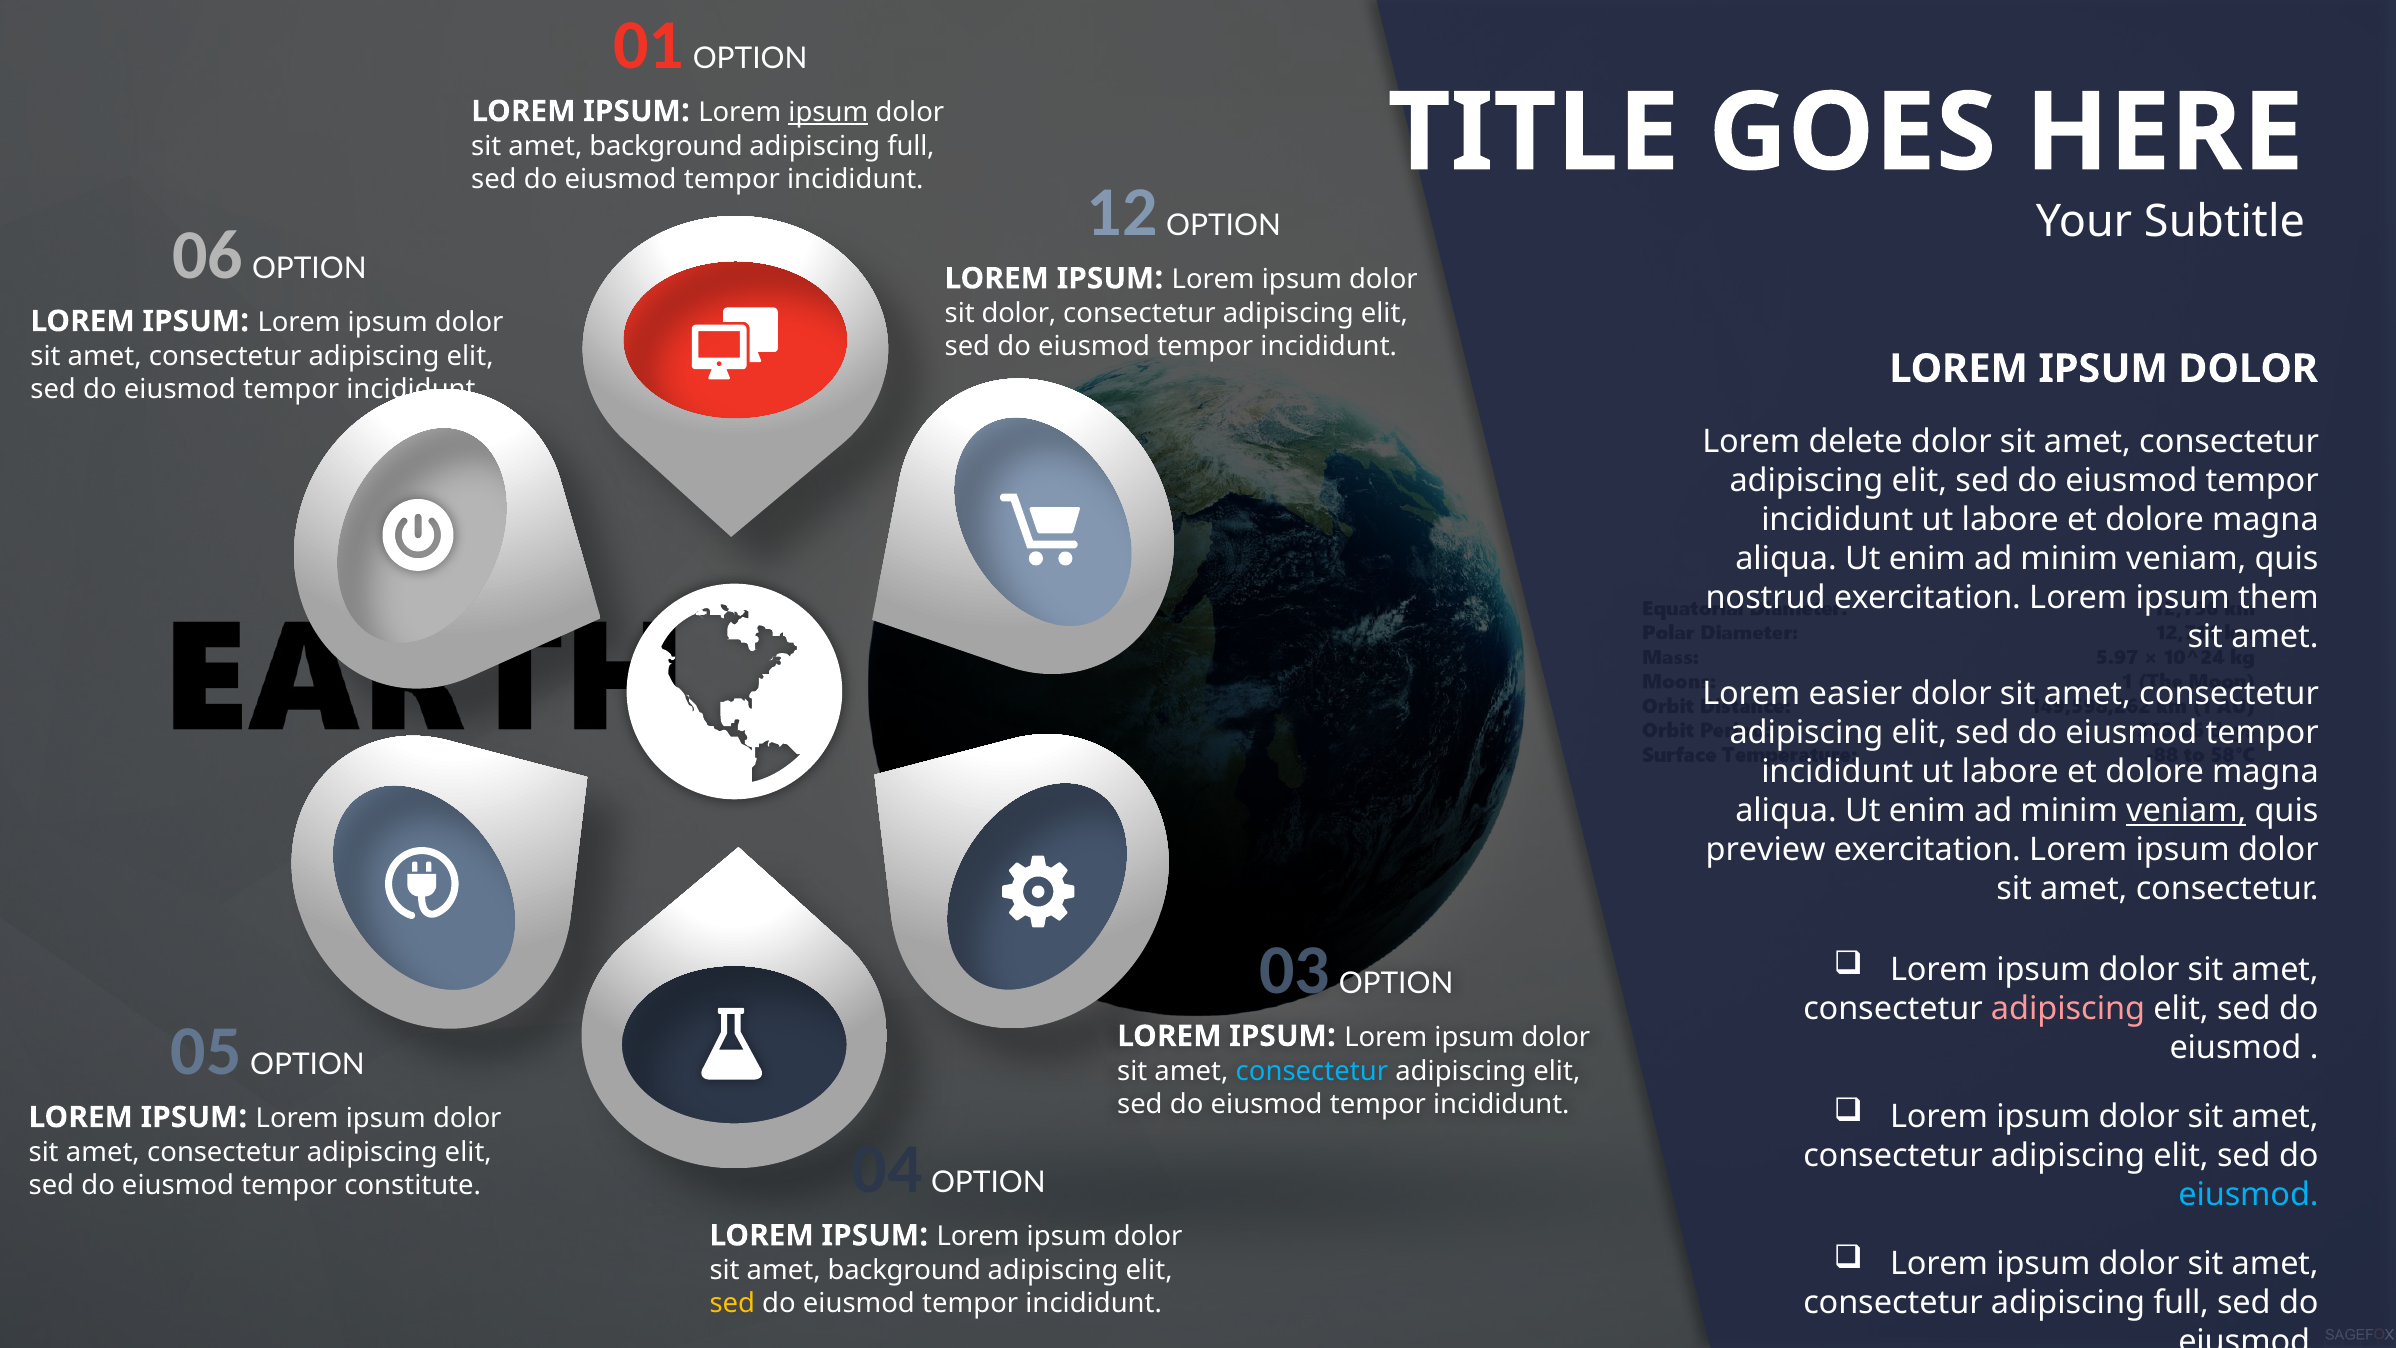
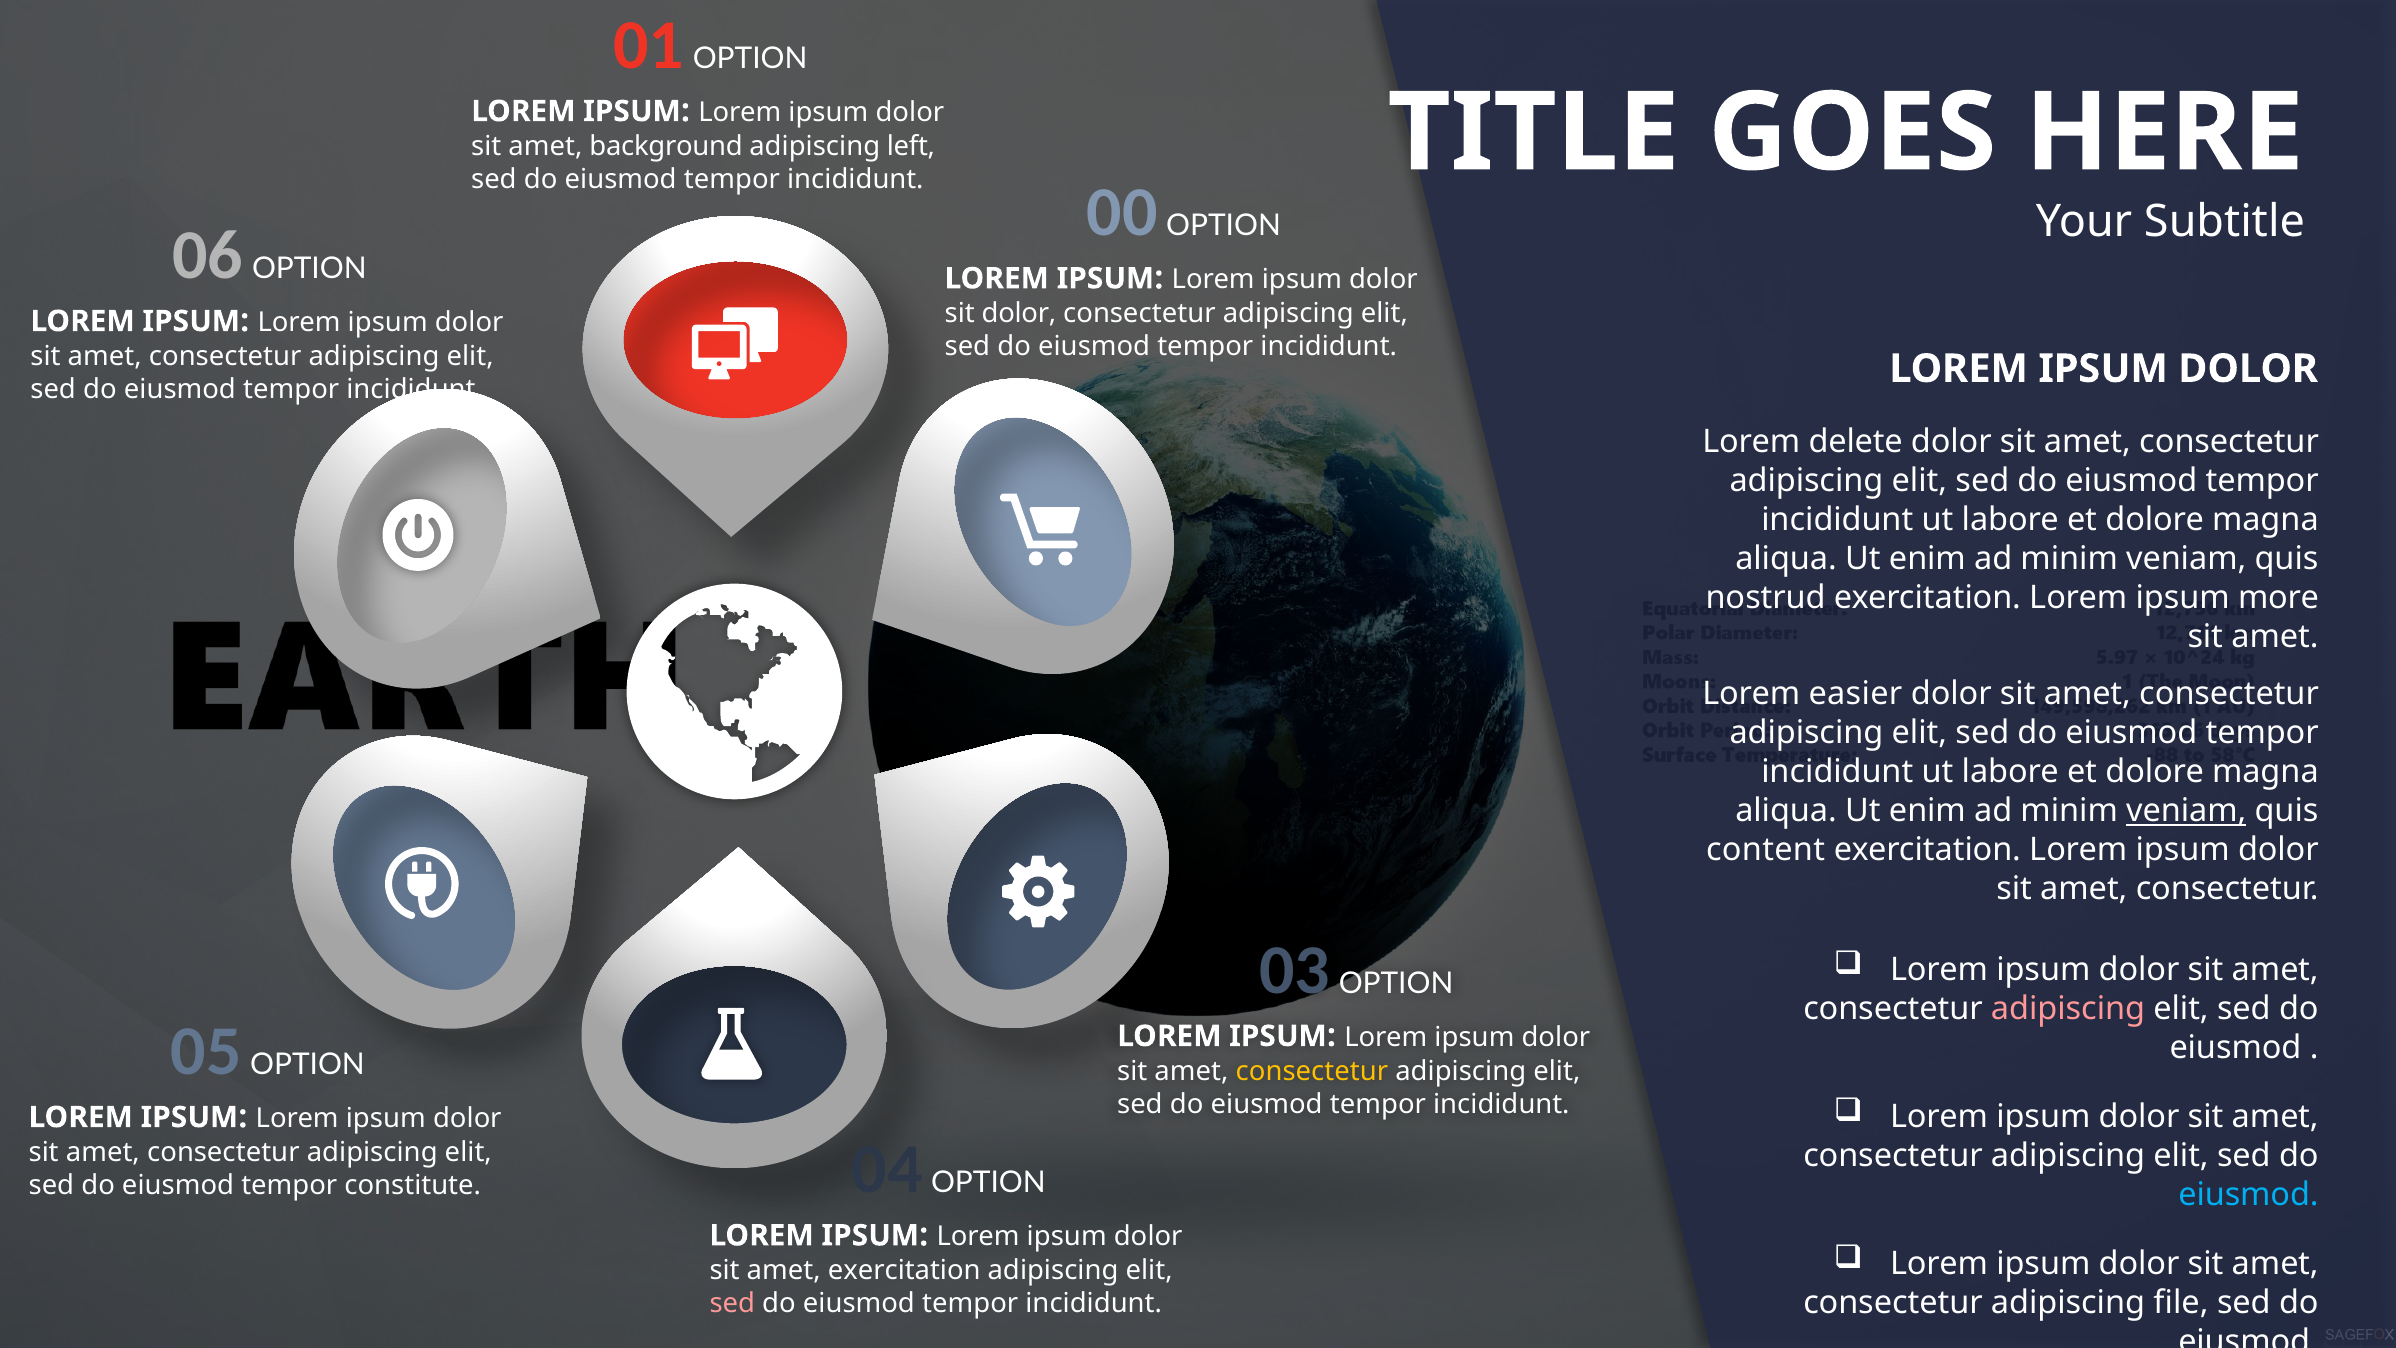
ipsum at (828, 112) underline: present -> none
full at (911, 146): full -> left
12: 12 -> 00
them: them -> more
preview: preview -> content
consectetur at (1312, 1071) colour: light blue -> yellow
background at (904, 1270): background -> exercitation
consectetur adipiscing full: full -> file
sed at (732, 1303) colour: yellow -> pink
